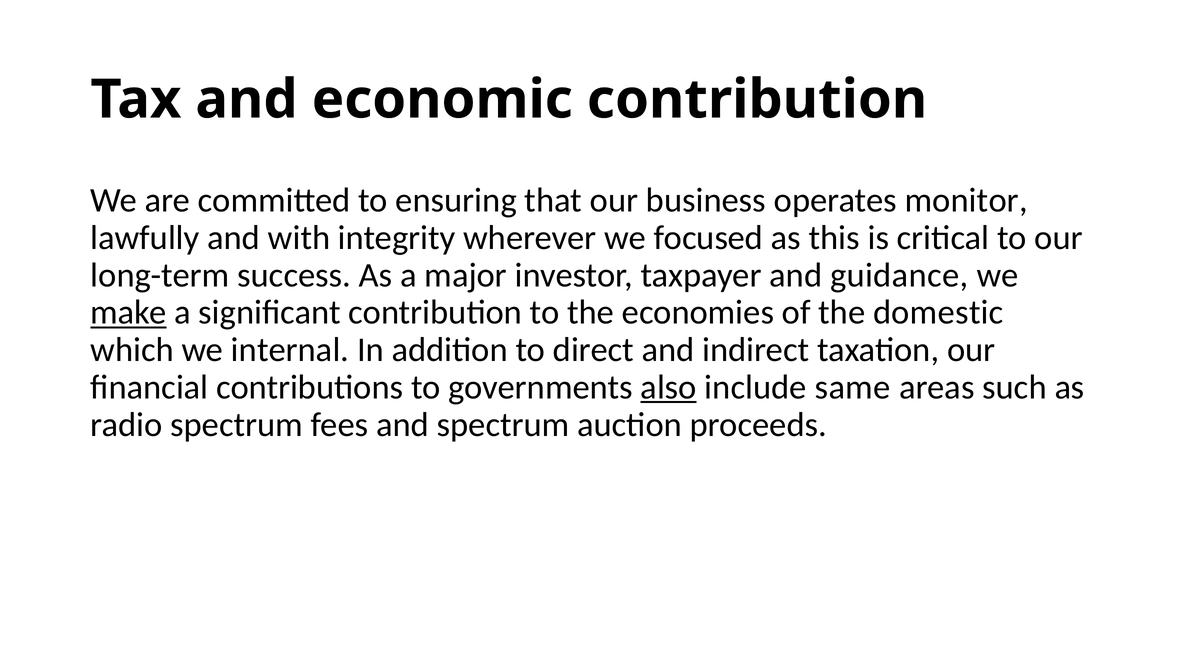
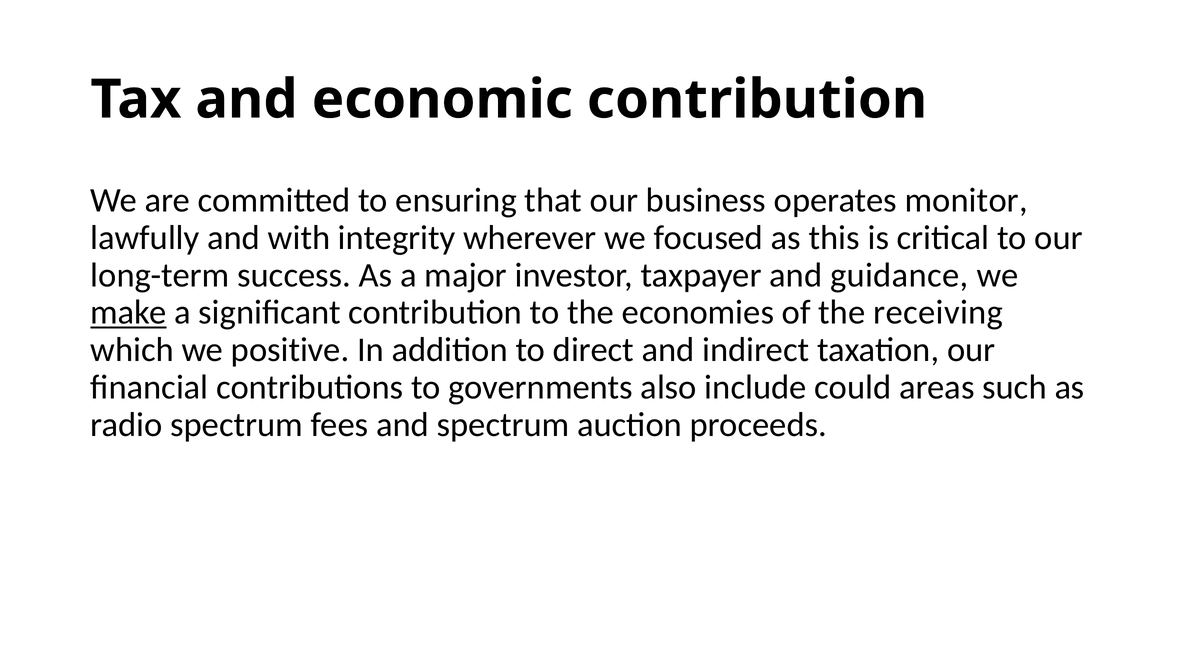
domestic: domestic -> receiving
internal: internal -> positive
also underline: present -> none
same: same -> could
